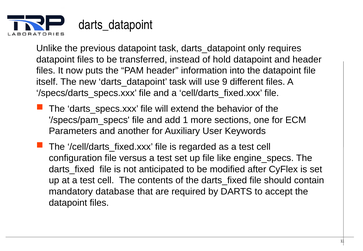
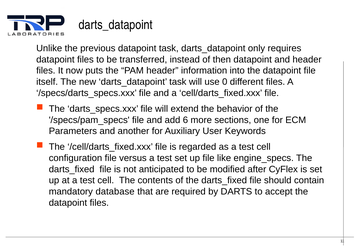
hold: hold -> then
9: 9 -> 0
1: 1 -> 6
